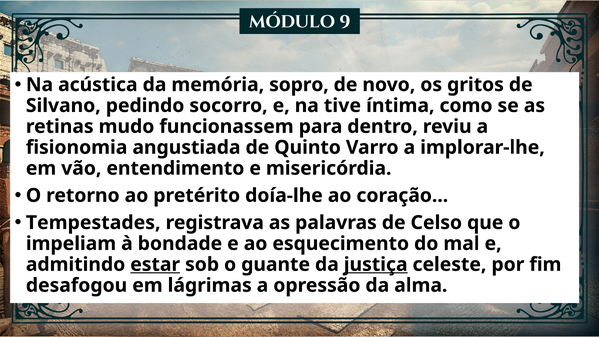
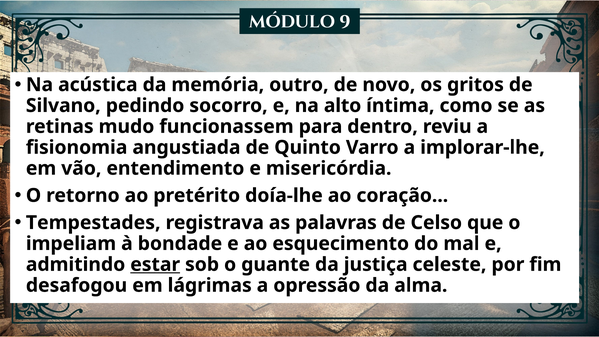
sopro: sopro -> outro
tive: tive -> alto
justiça underline: present -> none
